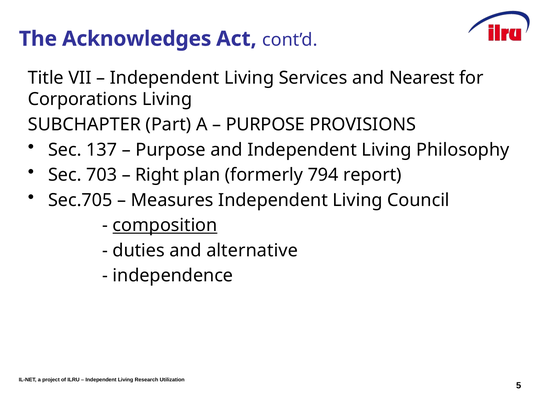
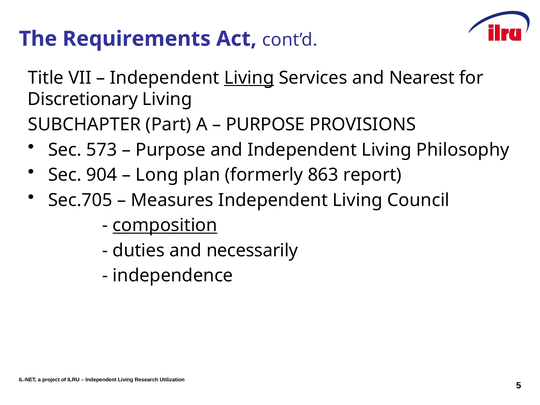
Acknowledges: Acknowledges -> Requirements
Living at (249, 78) underline: none -> present
Corporations: Corporations -> Discretionary
137: 137 -> 573
703: 703 -> 904
Right: Right -> Long
794: 794 -> 863
alternative: alternative -> necessarily
